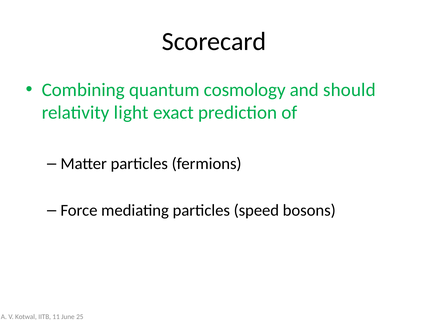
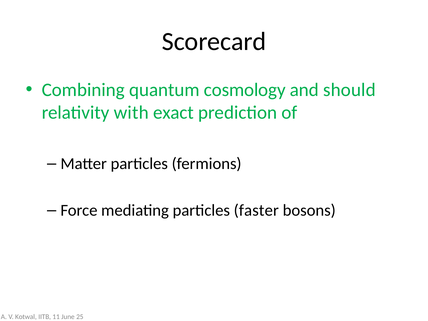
light: light -> with
speed: speed -> faster
